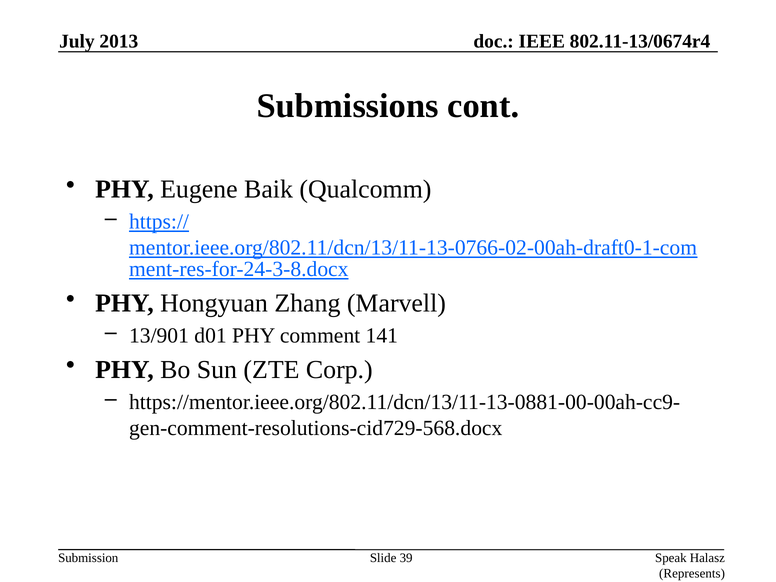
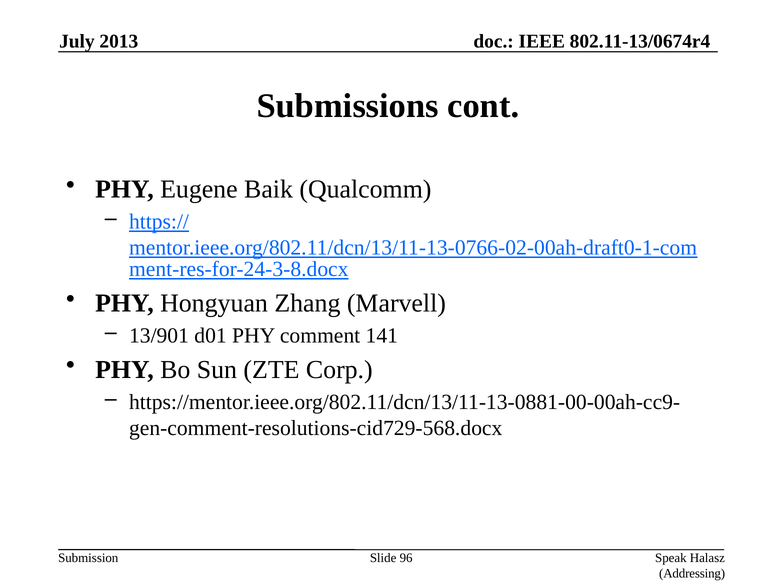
39: 39 -> 96
Represents: Represents -> Addressing
